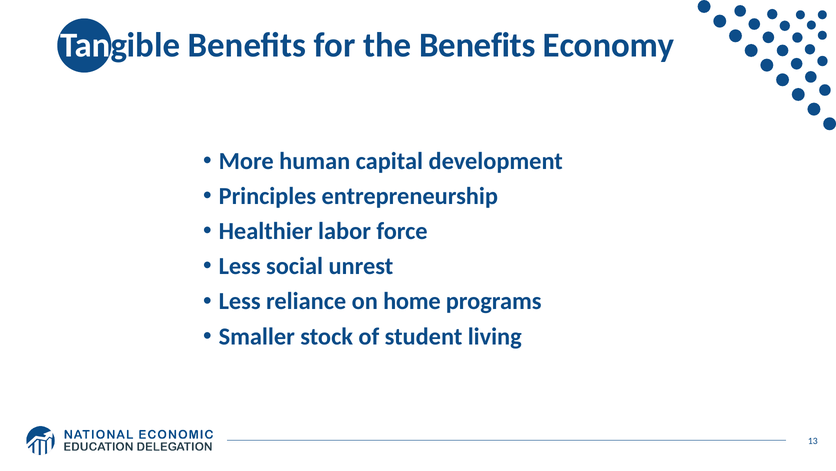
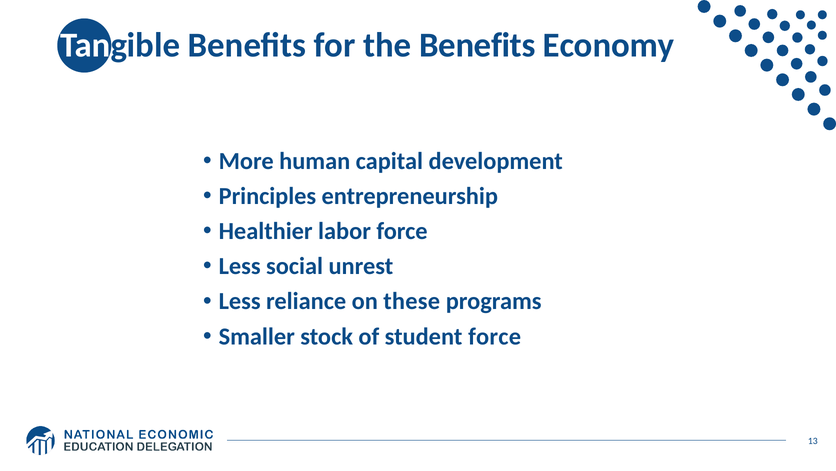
home: home -> these
student living: living -> force
